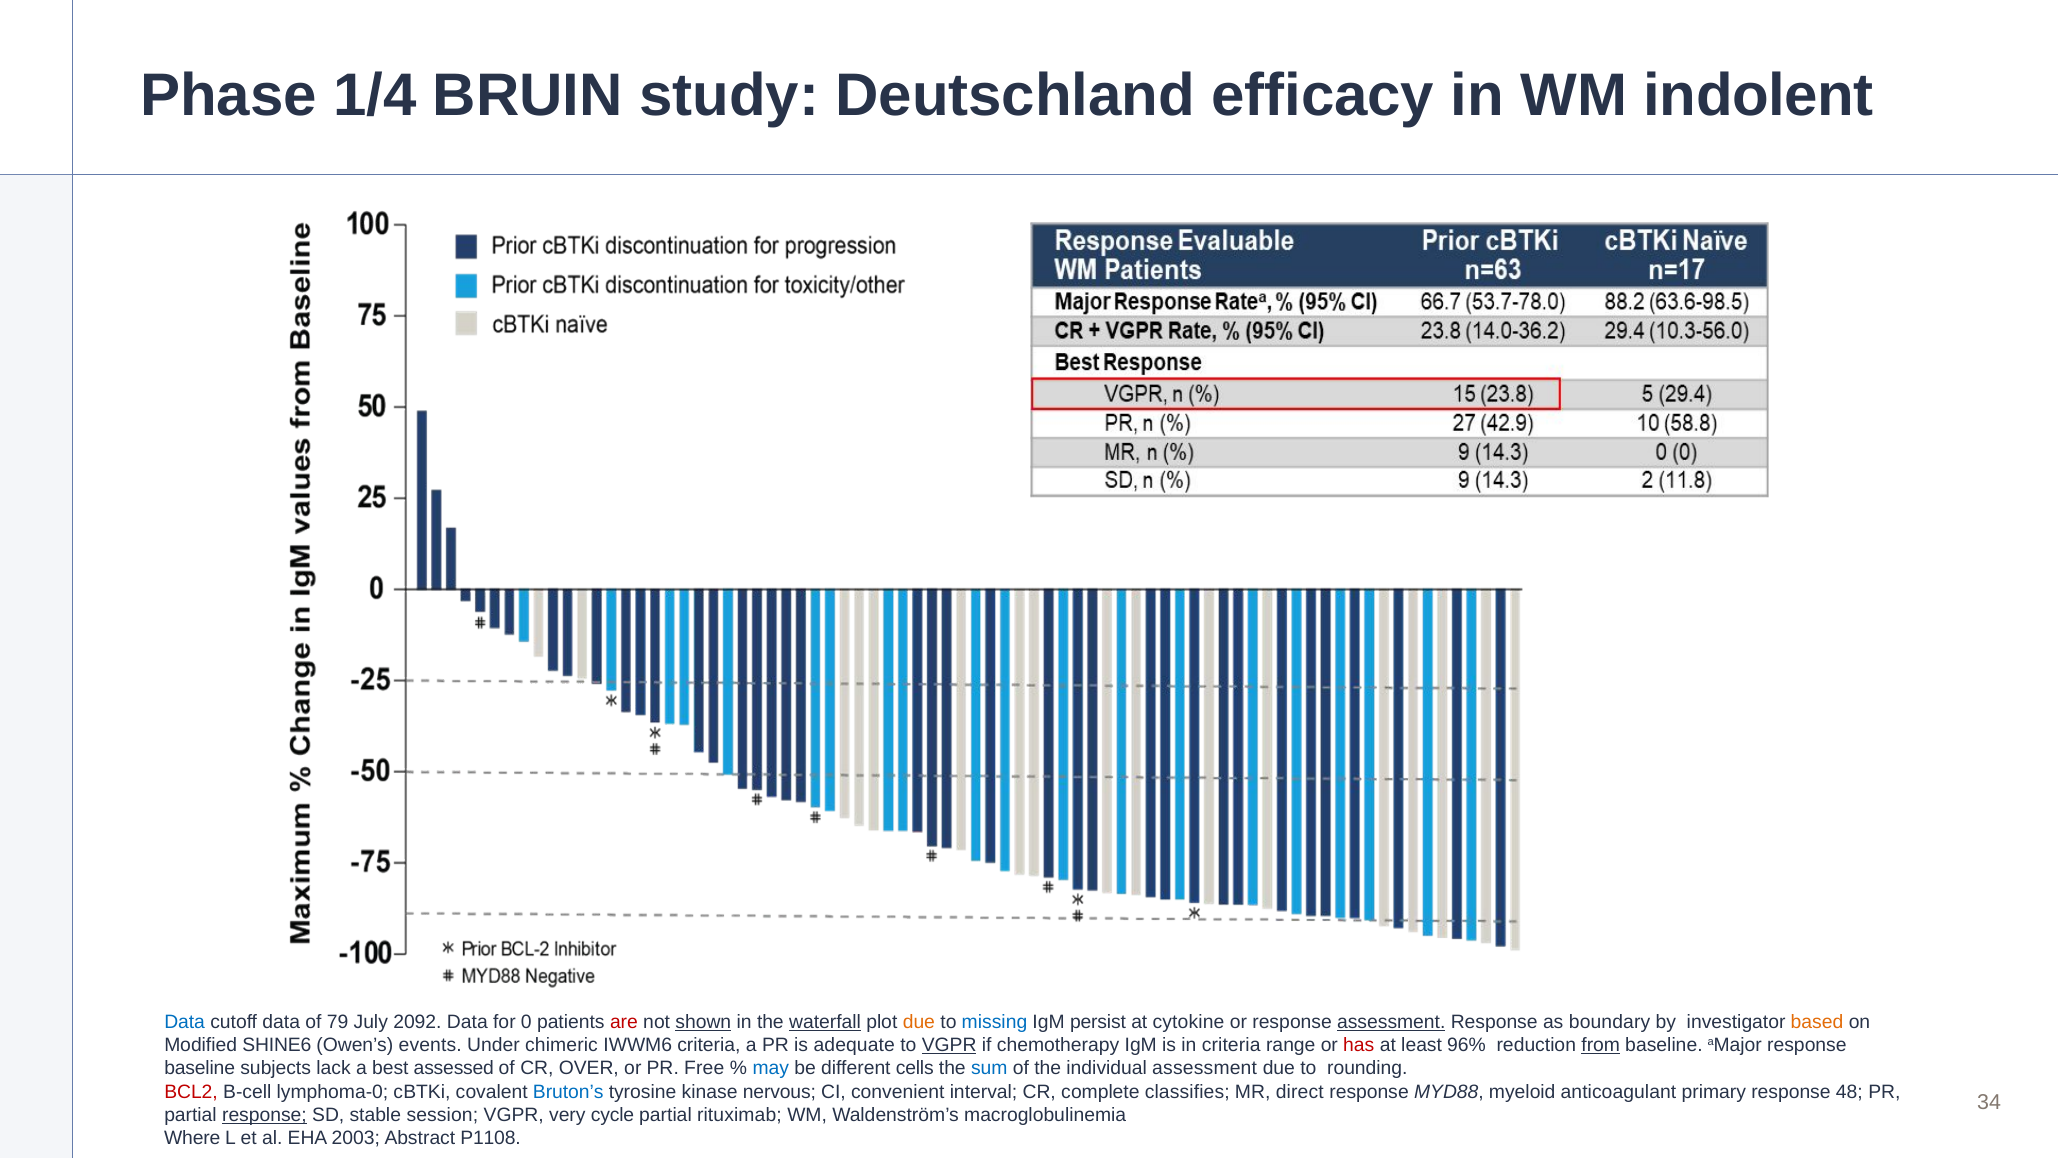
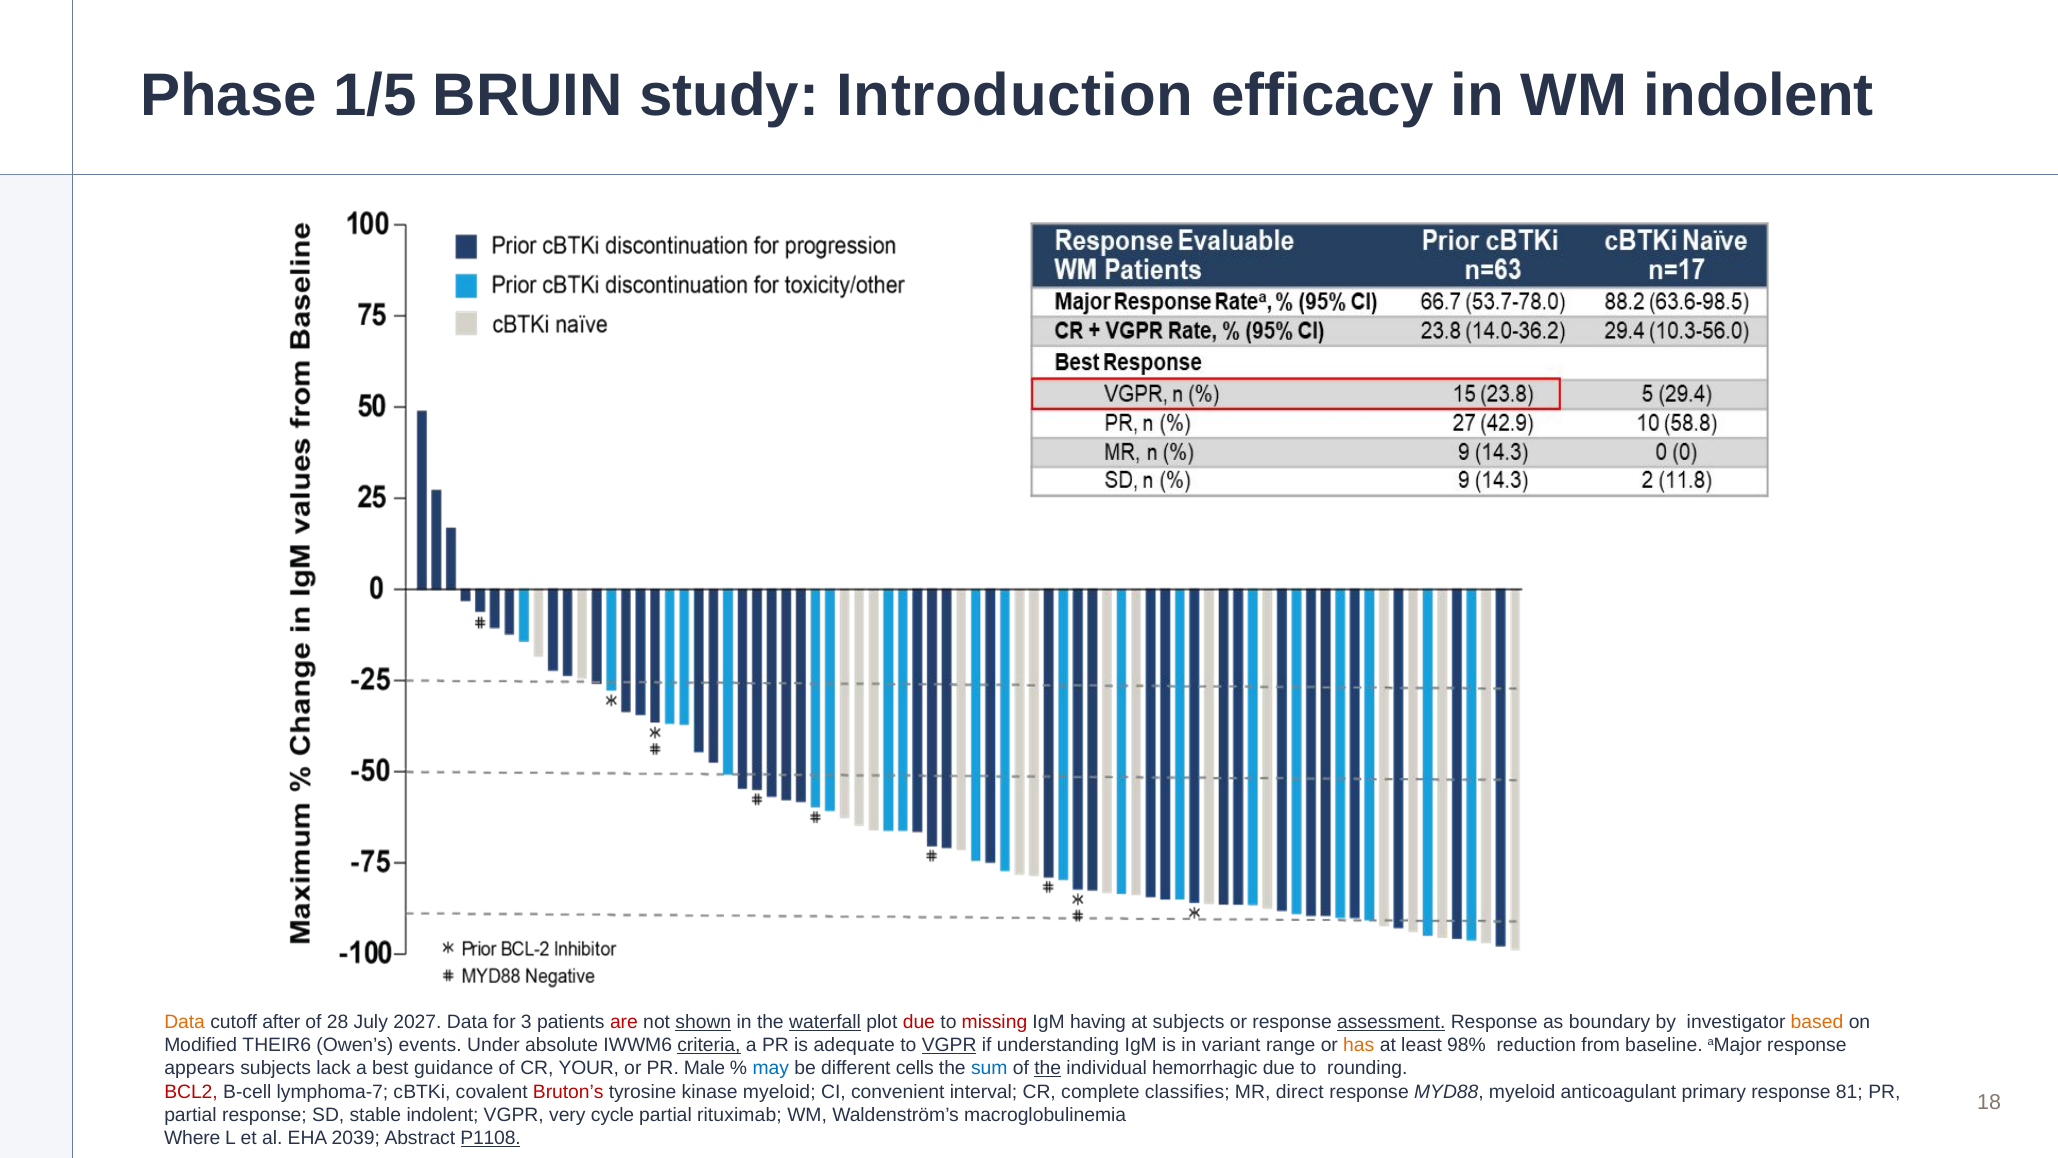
1/4: 1/4 -> 1/5
Deutschland: Deutschland -> Introduction
Data at (185, 1022) colour: blue -> orange
cutoff data: data -> after
79: 79 -> 28
2092: 2092 -> 2027
0: 0 -> 3
due at (919, 1022) colour: orange -> red
missing colour: blue -> red
persist: persist -> having
at cytokine: cytokine -> subjects
SHINE6: SHINE6 -> THEIR6
chimeric: chimeric -> absolute
criteria at (709, 1045) underline: none -> present
chemotherapy: chemotherapy -> understanding
in criteria: criteria -> variant
has colour: red -> orange
96%: 96% -> 98%
from underline: present -> none
baseline at (200, 1068): baseline -> appears
assessed: assessed -> guidance
OVER: OVER -> YOUR
Free: Free -> Male
the at (1048, 1068) underline: none -> present
individual assessment: assessment -> hemorrhagic
lymphoma-0: lymphoma-0 -> lymphoma-7
Bruton’s colour: blue -> red
kinase nervous: nervous -> myeloid
48: 48 -> 81
34: 34 -> 18
response at (264, 1114) underline: present -> none
stable session: session -> indolent
2003: 2003 -> 2039
P1108 underline: none -> present
